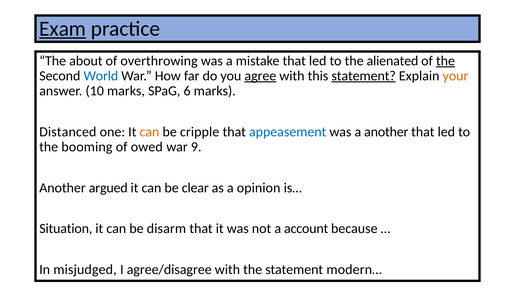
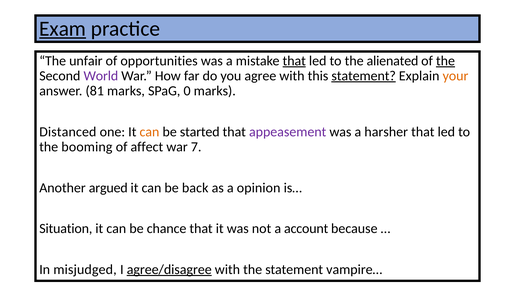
about: about -> unfair
overthrowing: overthrowing -> opportunities
that at (294, 61) underline: none -> present
World colour: blue -> purple
agree underline: present -> none
10: 10 -> 81
6: 6 -> 0
cripple: cripple -> started
appeasement colour: blue -> purple
a another: another -> harsher
owed: owed -> affect
9: 9 -> 7
clear: clear -> back
disarm: disarm -> chance
agree/disagree underline: none -> present
modern…: modern… -> vampire…
